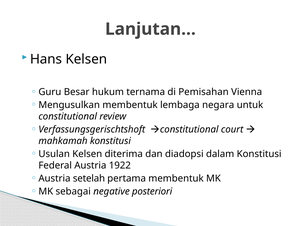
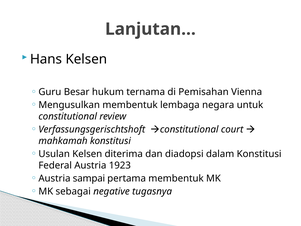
1922: 1922 -> 1923
setelah: setelah -> sampai
posteriori: posteriori -> tugasnya
